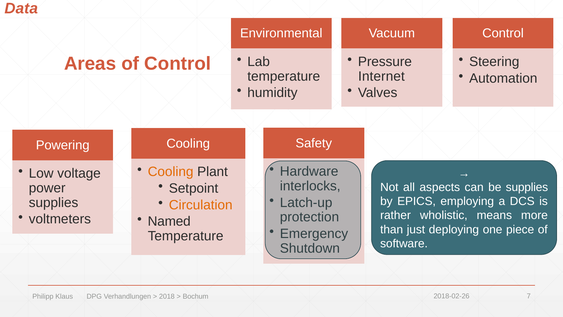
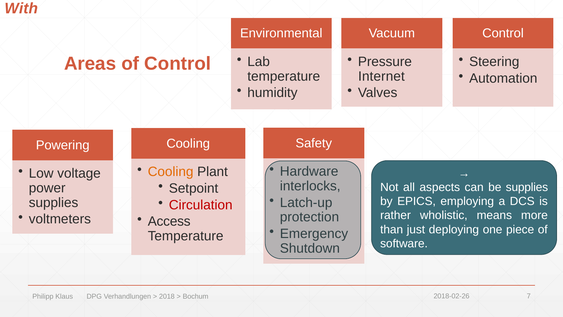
Data: Data -> With
Circulation colour: orange -> red
Named: Named -> Access
